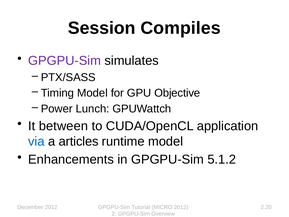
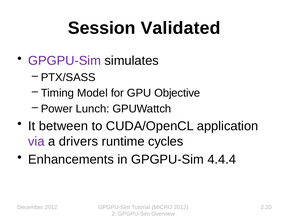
Compiles: Compiles -> Validated
via colour: blue -> purple
articles: articles -> drivers
runtime model: model -> cycles
5.1.2: 5.1.2 -> 4.4.4
